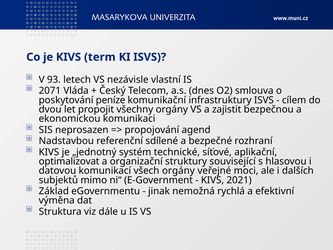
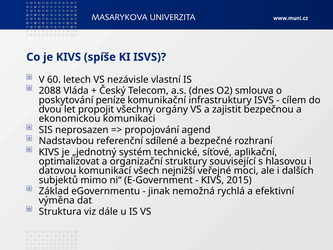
term: term -> spíše
93: 93 -> 60
2071: 2071 -> 2088
všech orgány: orgány -> nejnižší
2021: 2021 -> 2015
